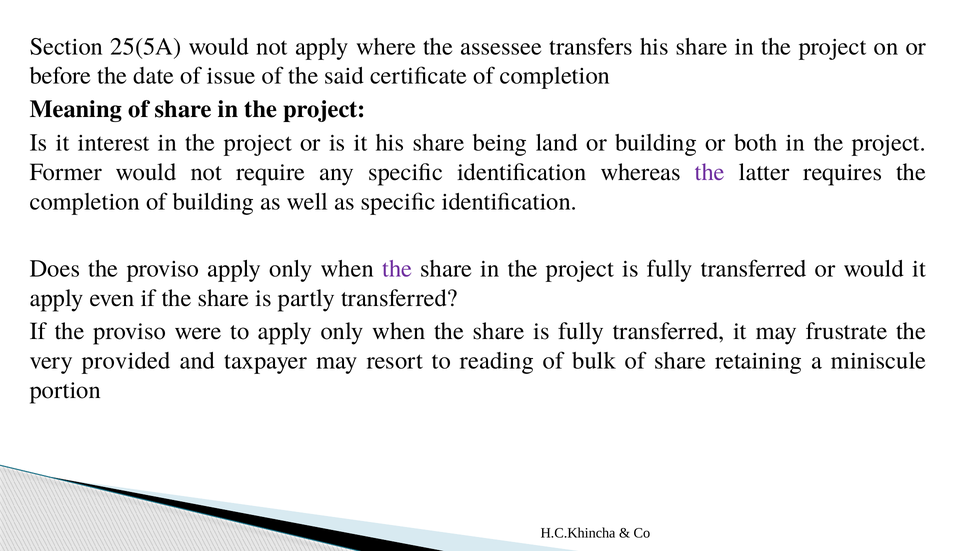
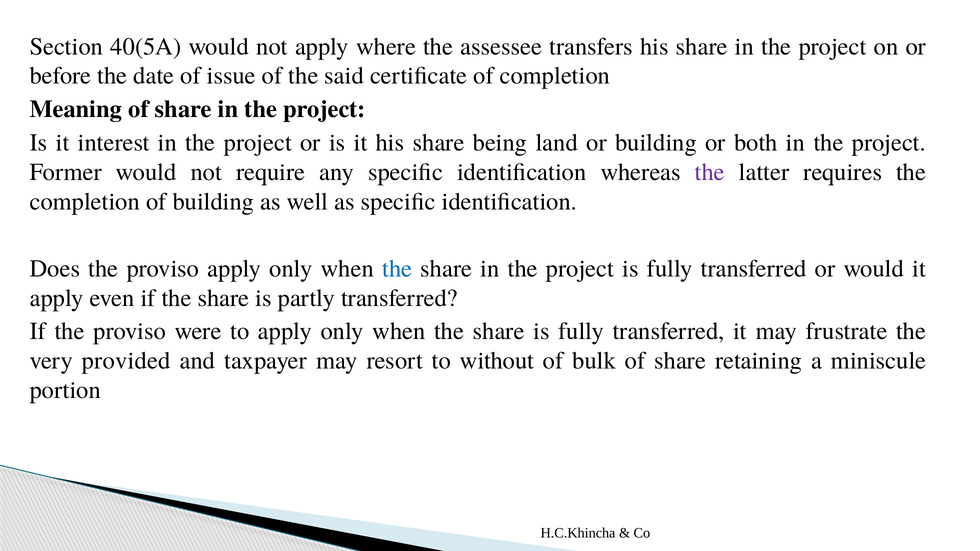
25(5A: 25(5A -> 40(5A
the at (397, 269) colour: purple -> blue
reading: reading -> without
